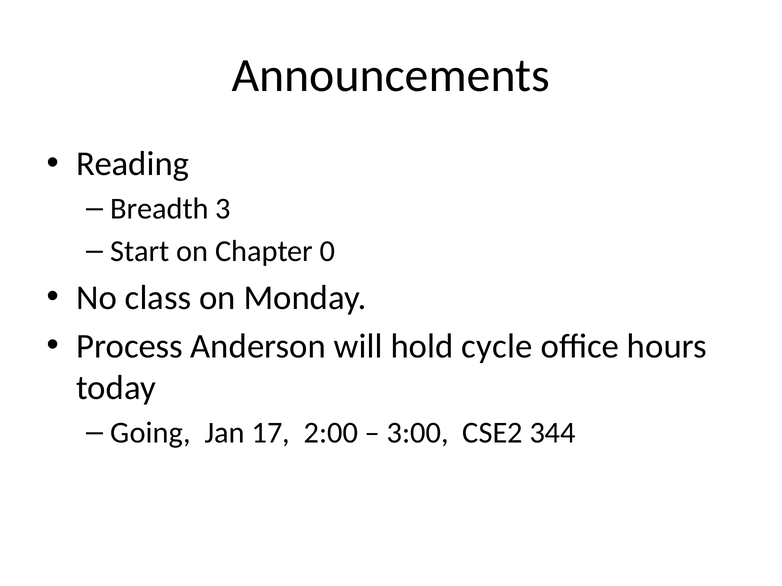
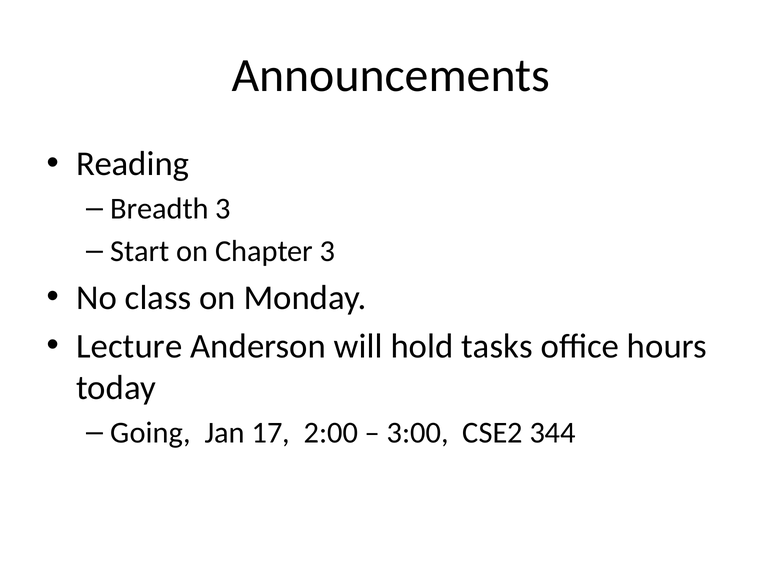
Chapter 0: 0 -> 3
Process: Process -> Lecture
cycle: cycle -> tasks
